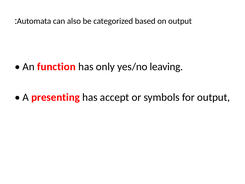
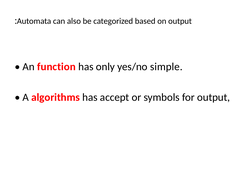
leaving: leaving -> simple
presenting: presenting -> algorithms
